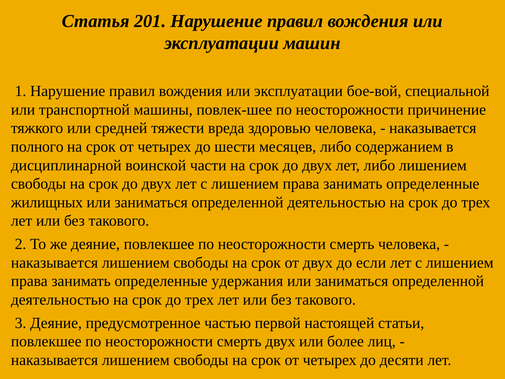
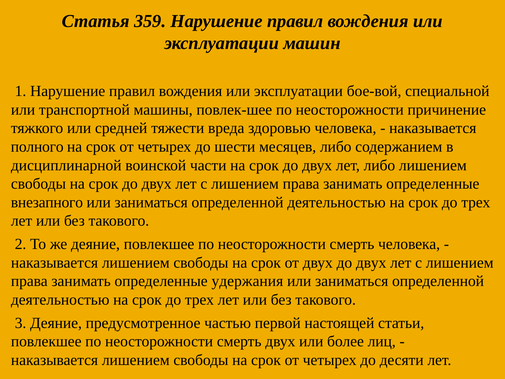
201: 201 -> 359
жилищных: жилищных -> внезапного
двух до если: если -> двух
